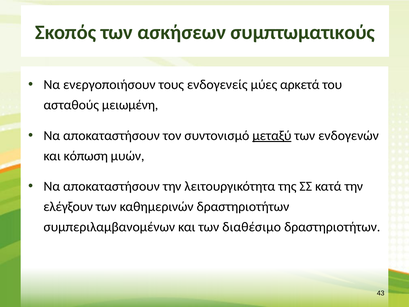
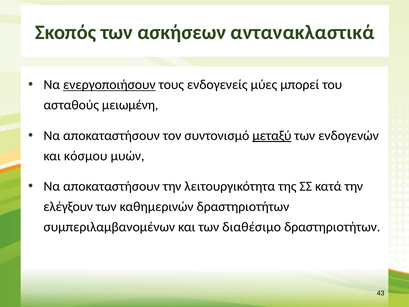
συμπτωματικούς: συμπτωματικούς -> αντανακλαστικά
ενεργοποιήσουν underline: none -> present
αρκετά: αρκετά -> μπορεί
κόπωση: κόπωση -> κόσμου
